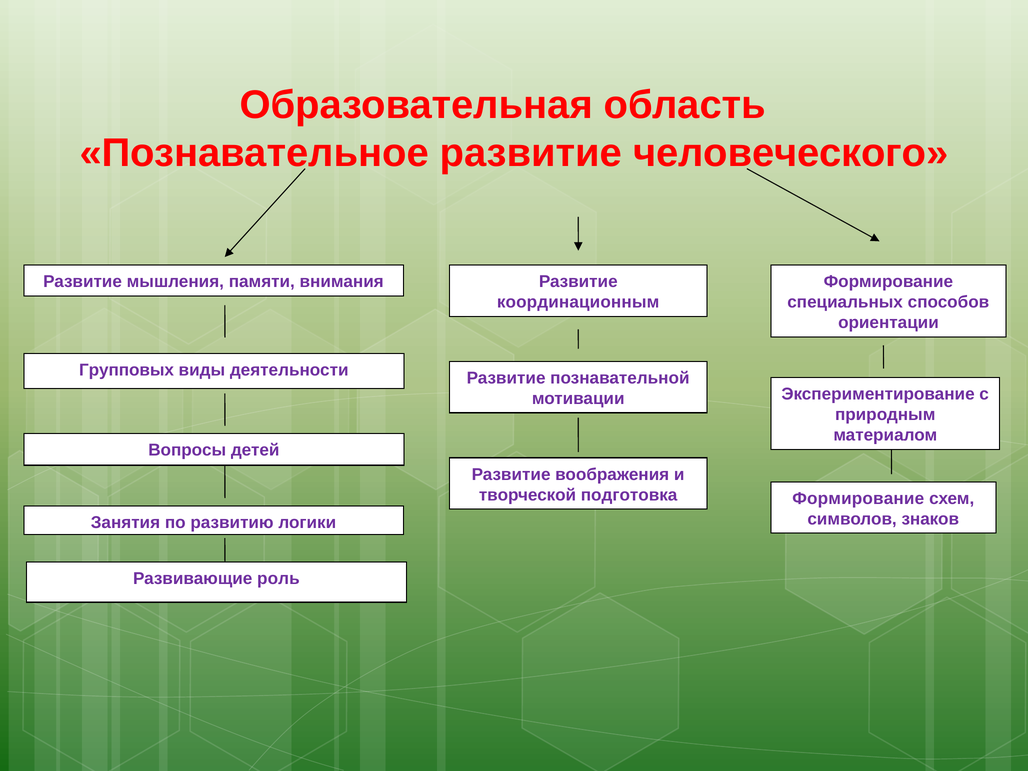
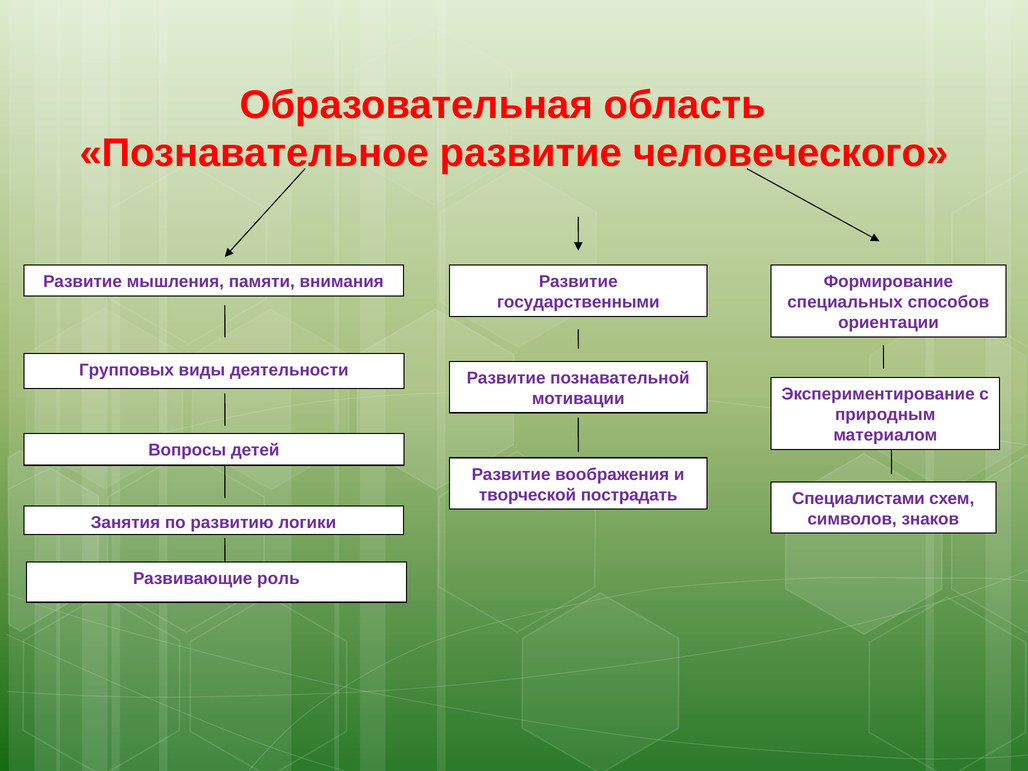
координационным: координационным -> государственными
подготовка: подготовка -> пострадать
Формирование at (858, 498): Формирование -> Специалистами
